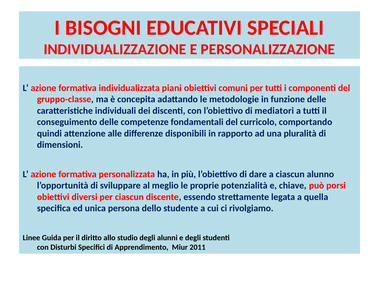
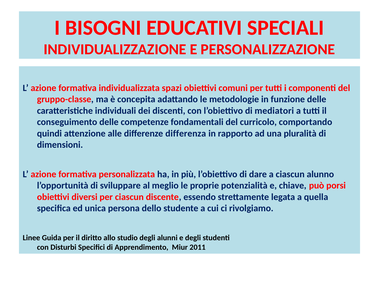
piani: piani -> spazi
disponibili: disponibili -> differenza
